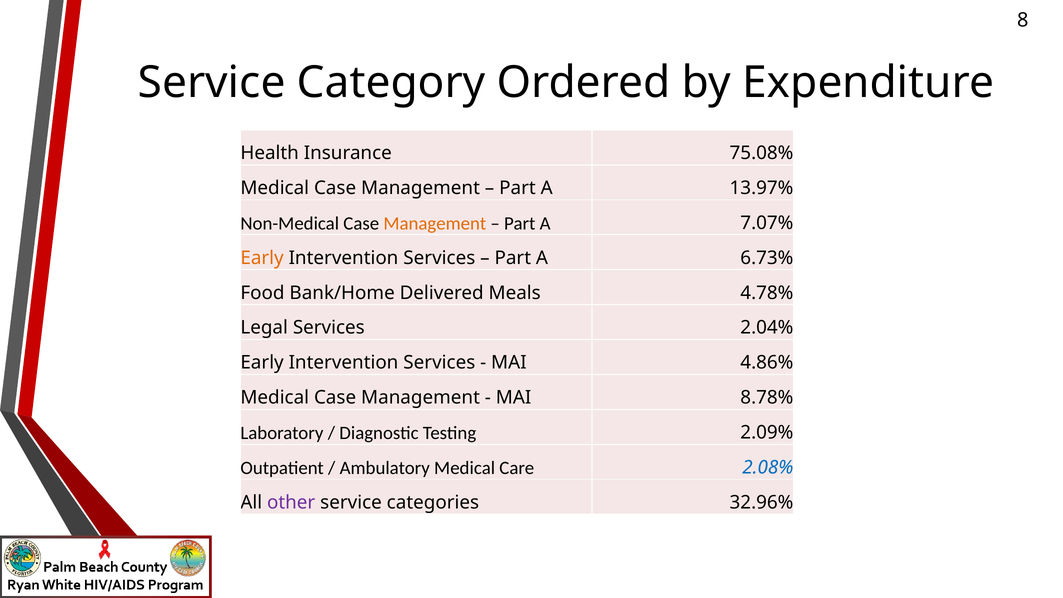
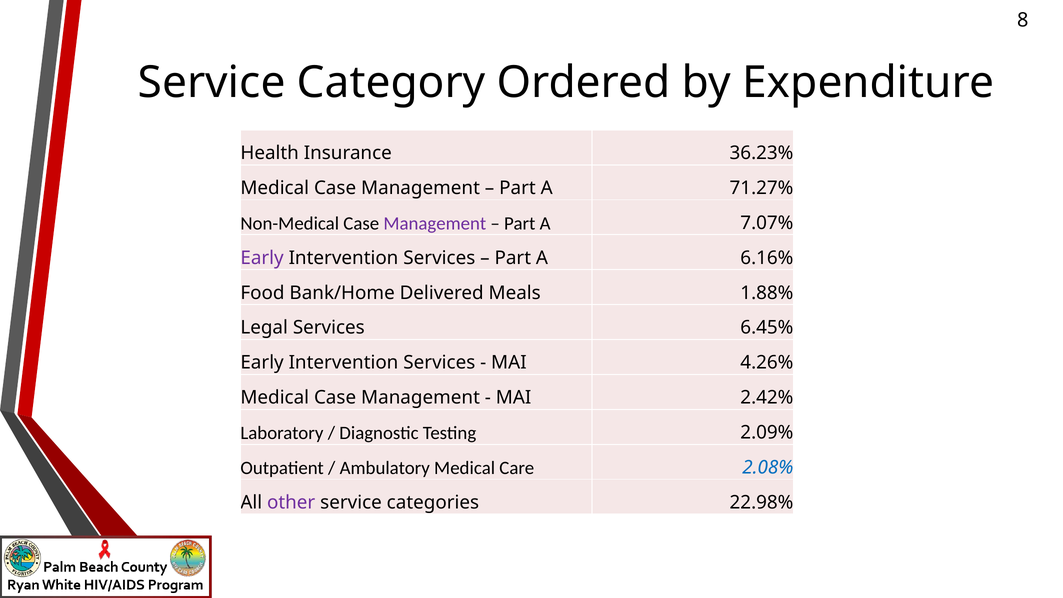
75.08%: 75.08% -> 36.23%
13.97%: 13.97% -> 71.27%
Management at (435, 223) colour: orange -> purple
Early at (262, 258) colour: orange -> purple
6.73%: 6.73% -> 6.16%
4.78%: 4.78% -> 1.88%
2.04%: 2.04% -> 6.45%
4.86%: 4.86% -> 4.26%
8.78%: 8.78% -> 2.42%
32.96%: 32.96% -> 22.98%
